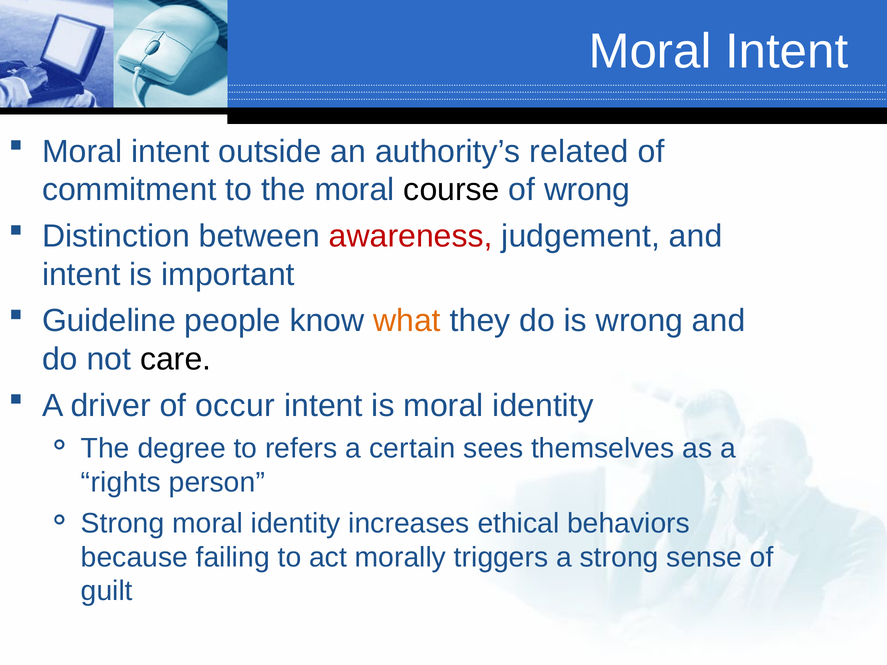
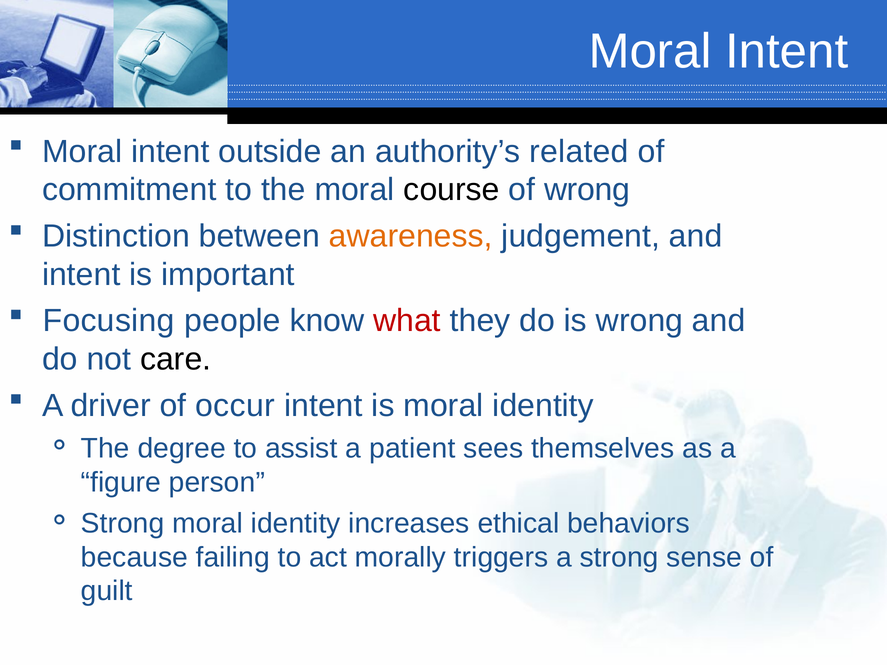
awareness colour: red -> orange
Guideline: Guideline -> Focusing
what colour: orange -> red
refers: refers -> assist
certain: certain -> patient
rights: rights -> figure
